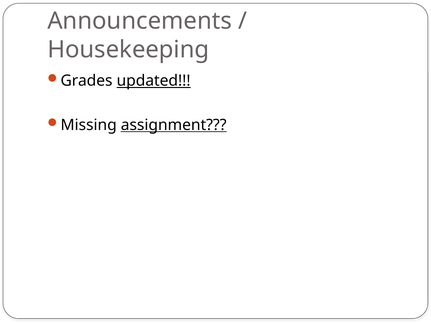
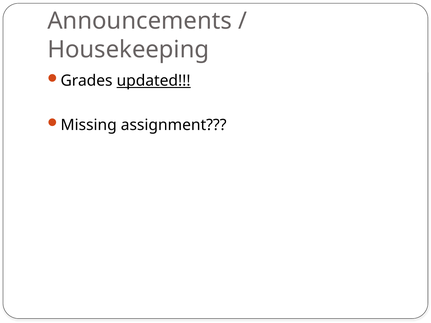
assignment underline: present -> none
